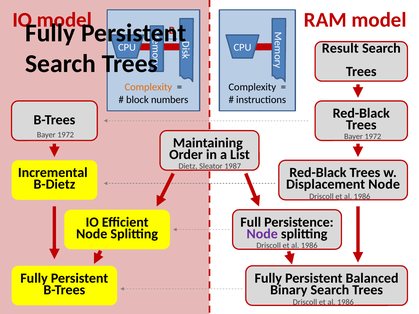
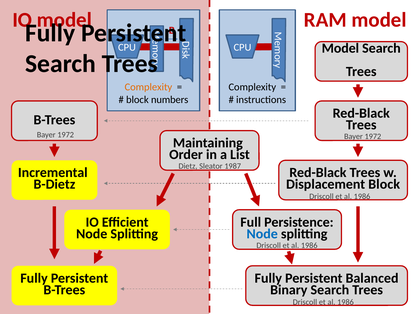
Result at (340, 48): Result -> Model
Displacement Node: Node -> Block
Node at (262, 234) colour: purple -> blue
